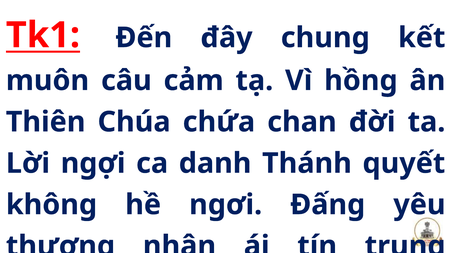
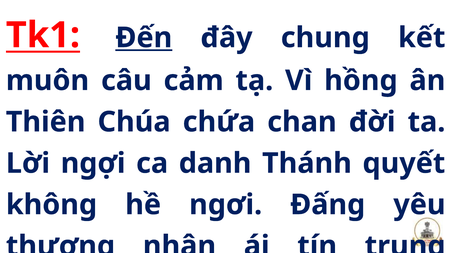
Đến underline: none -> present
